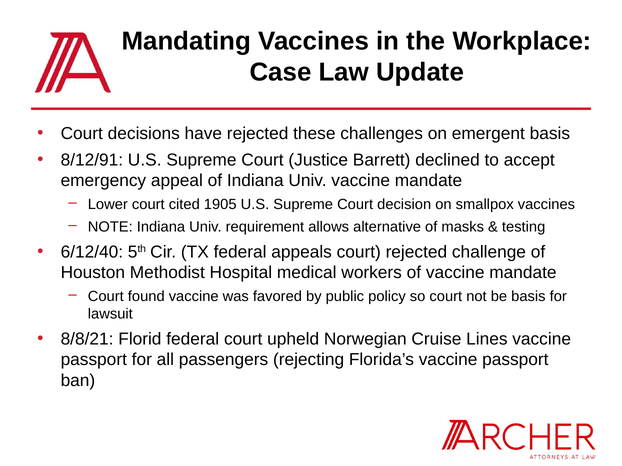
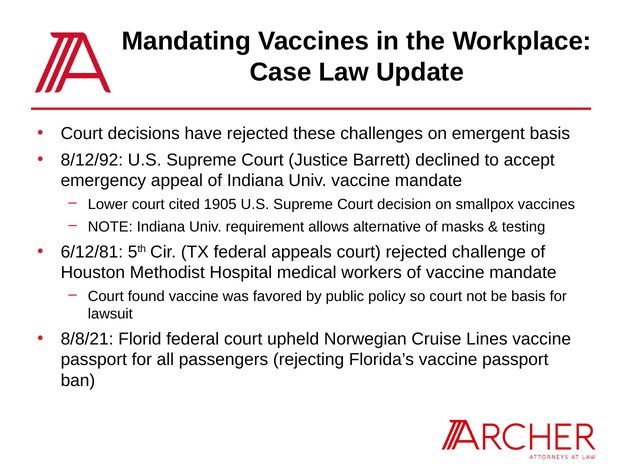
8/12/91: 8/12/91 -> 8/12/92
6/12/40: 6/12/40 -> 6/12/81
